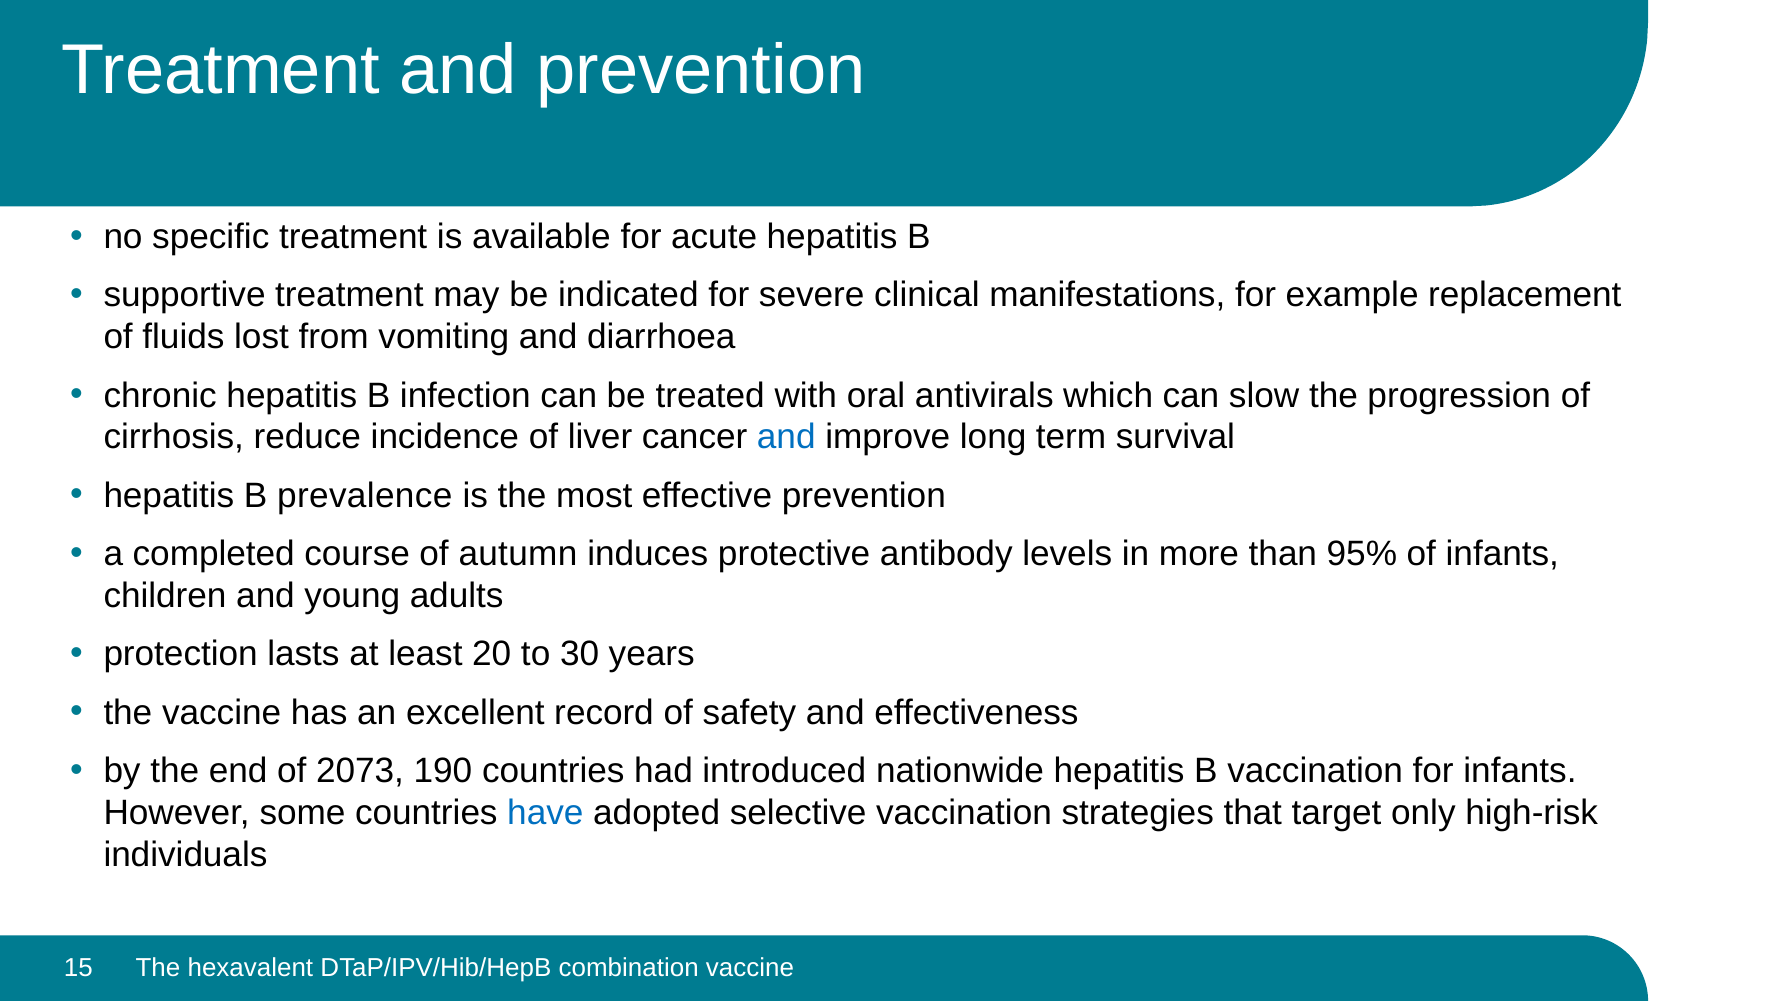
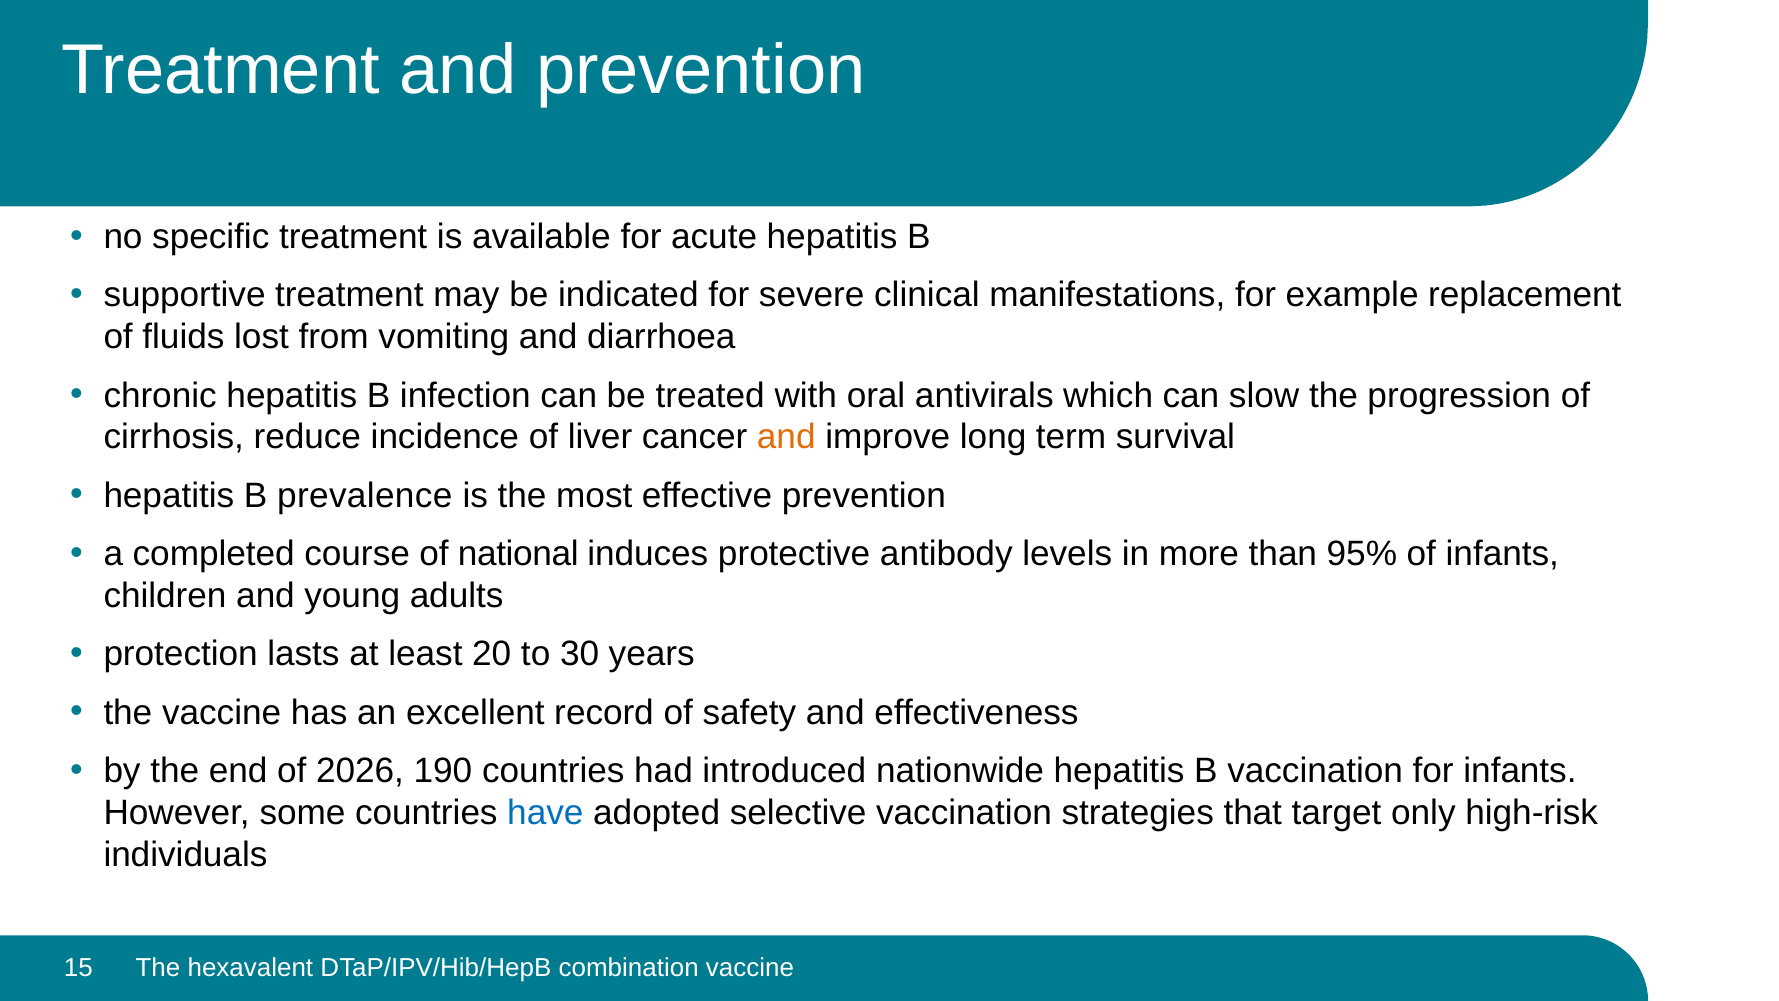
and at (786, 437) colour: blue -> orange
autumn: autumn -> national
2073: 2073 -> 2026
